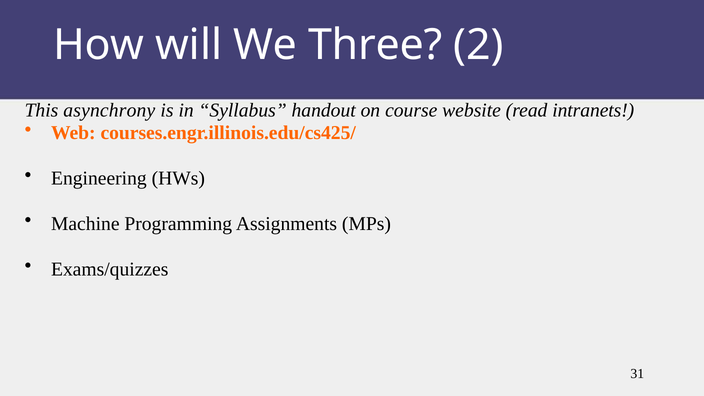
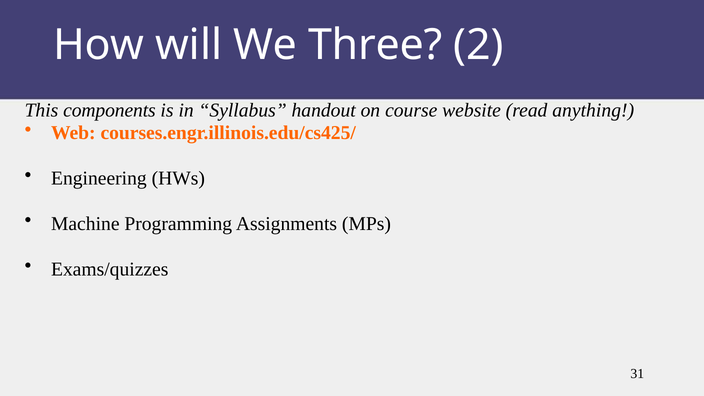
asynchrony: asynchrony -> components
intranets: intranets -> anything
